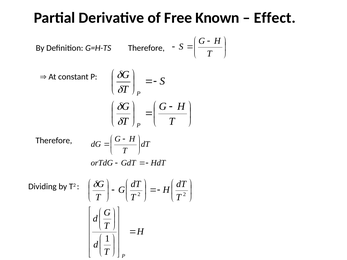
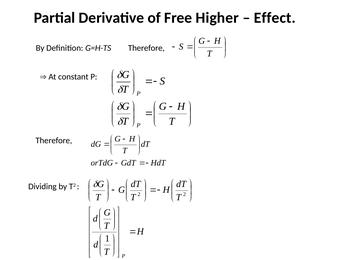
Known: Known -> Higher
